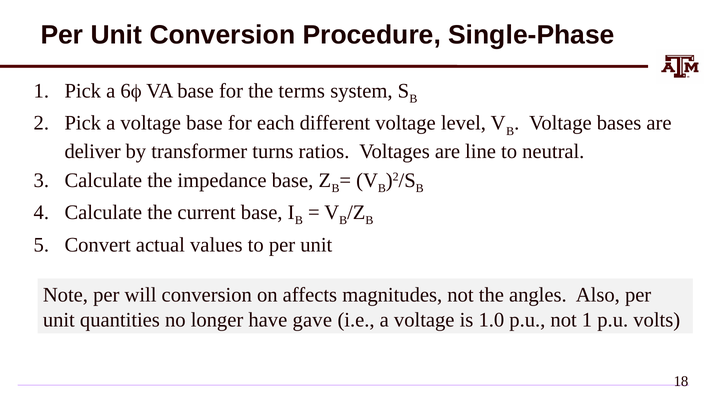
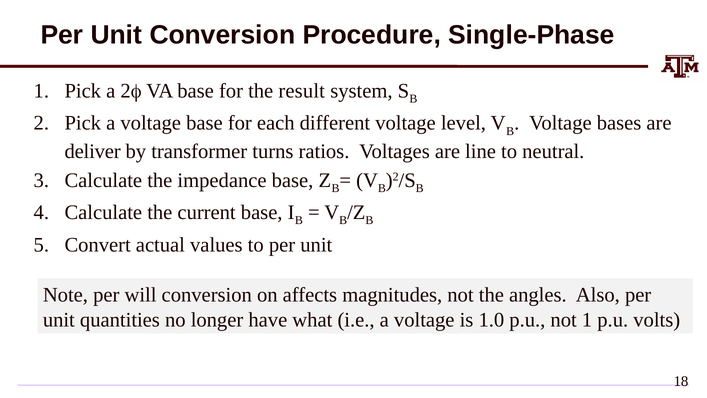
a 6: 6 -> 2
terms: terms -> result
gave: gave -> what
